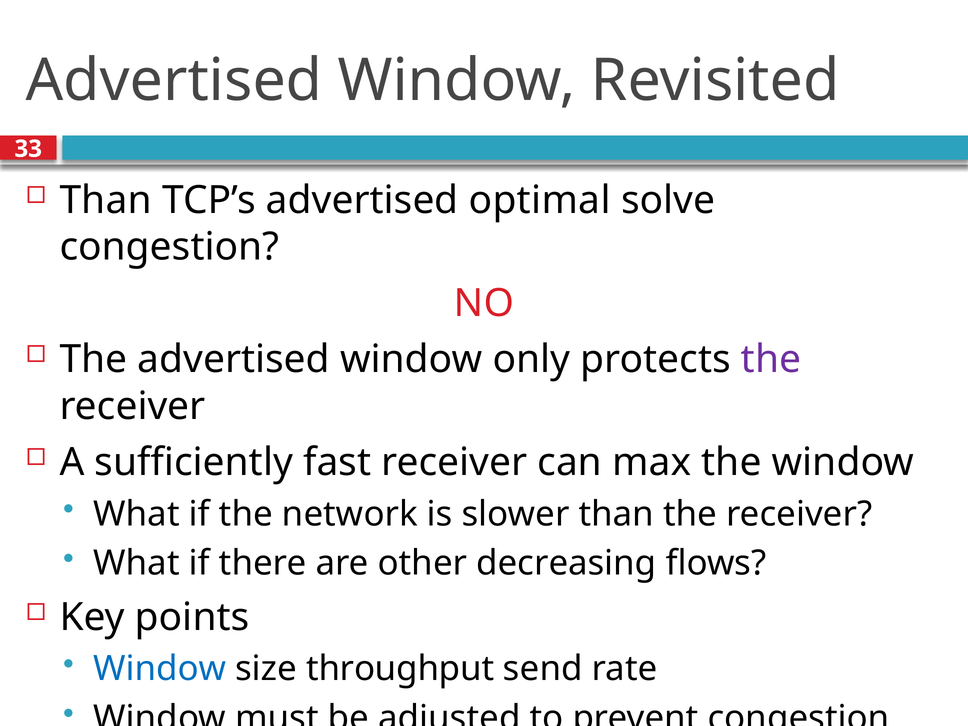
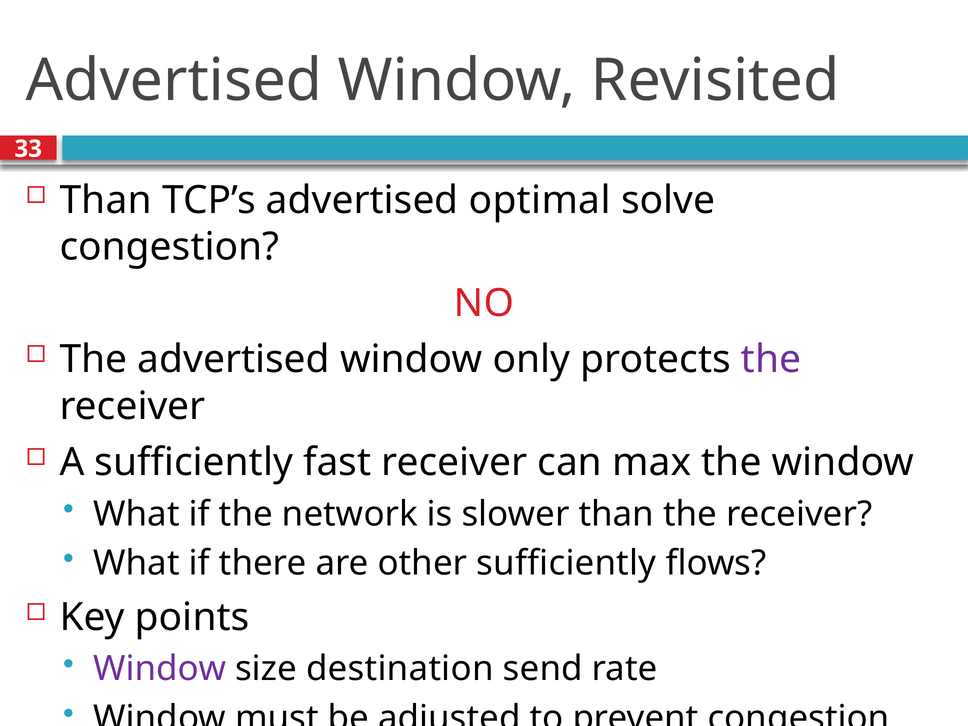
other decreasing: decreasing -> sufficiently
Window at (160, 669) colour: blue -> purple
throughput: throughput -> destination
